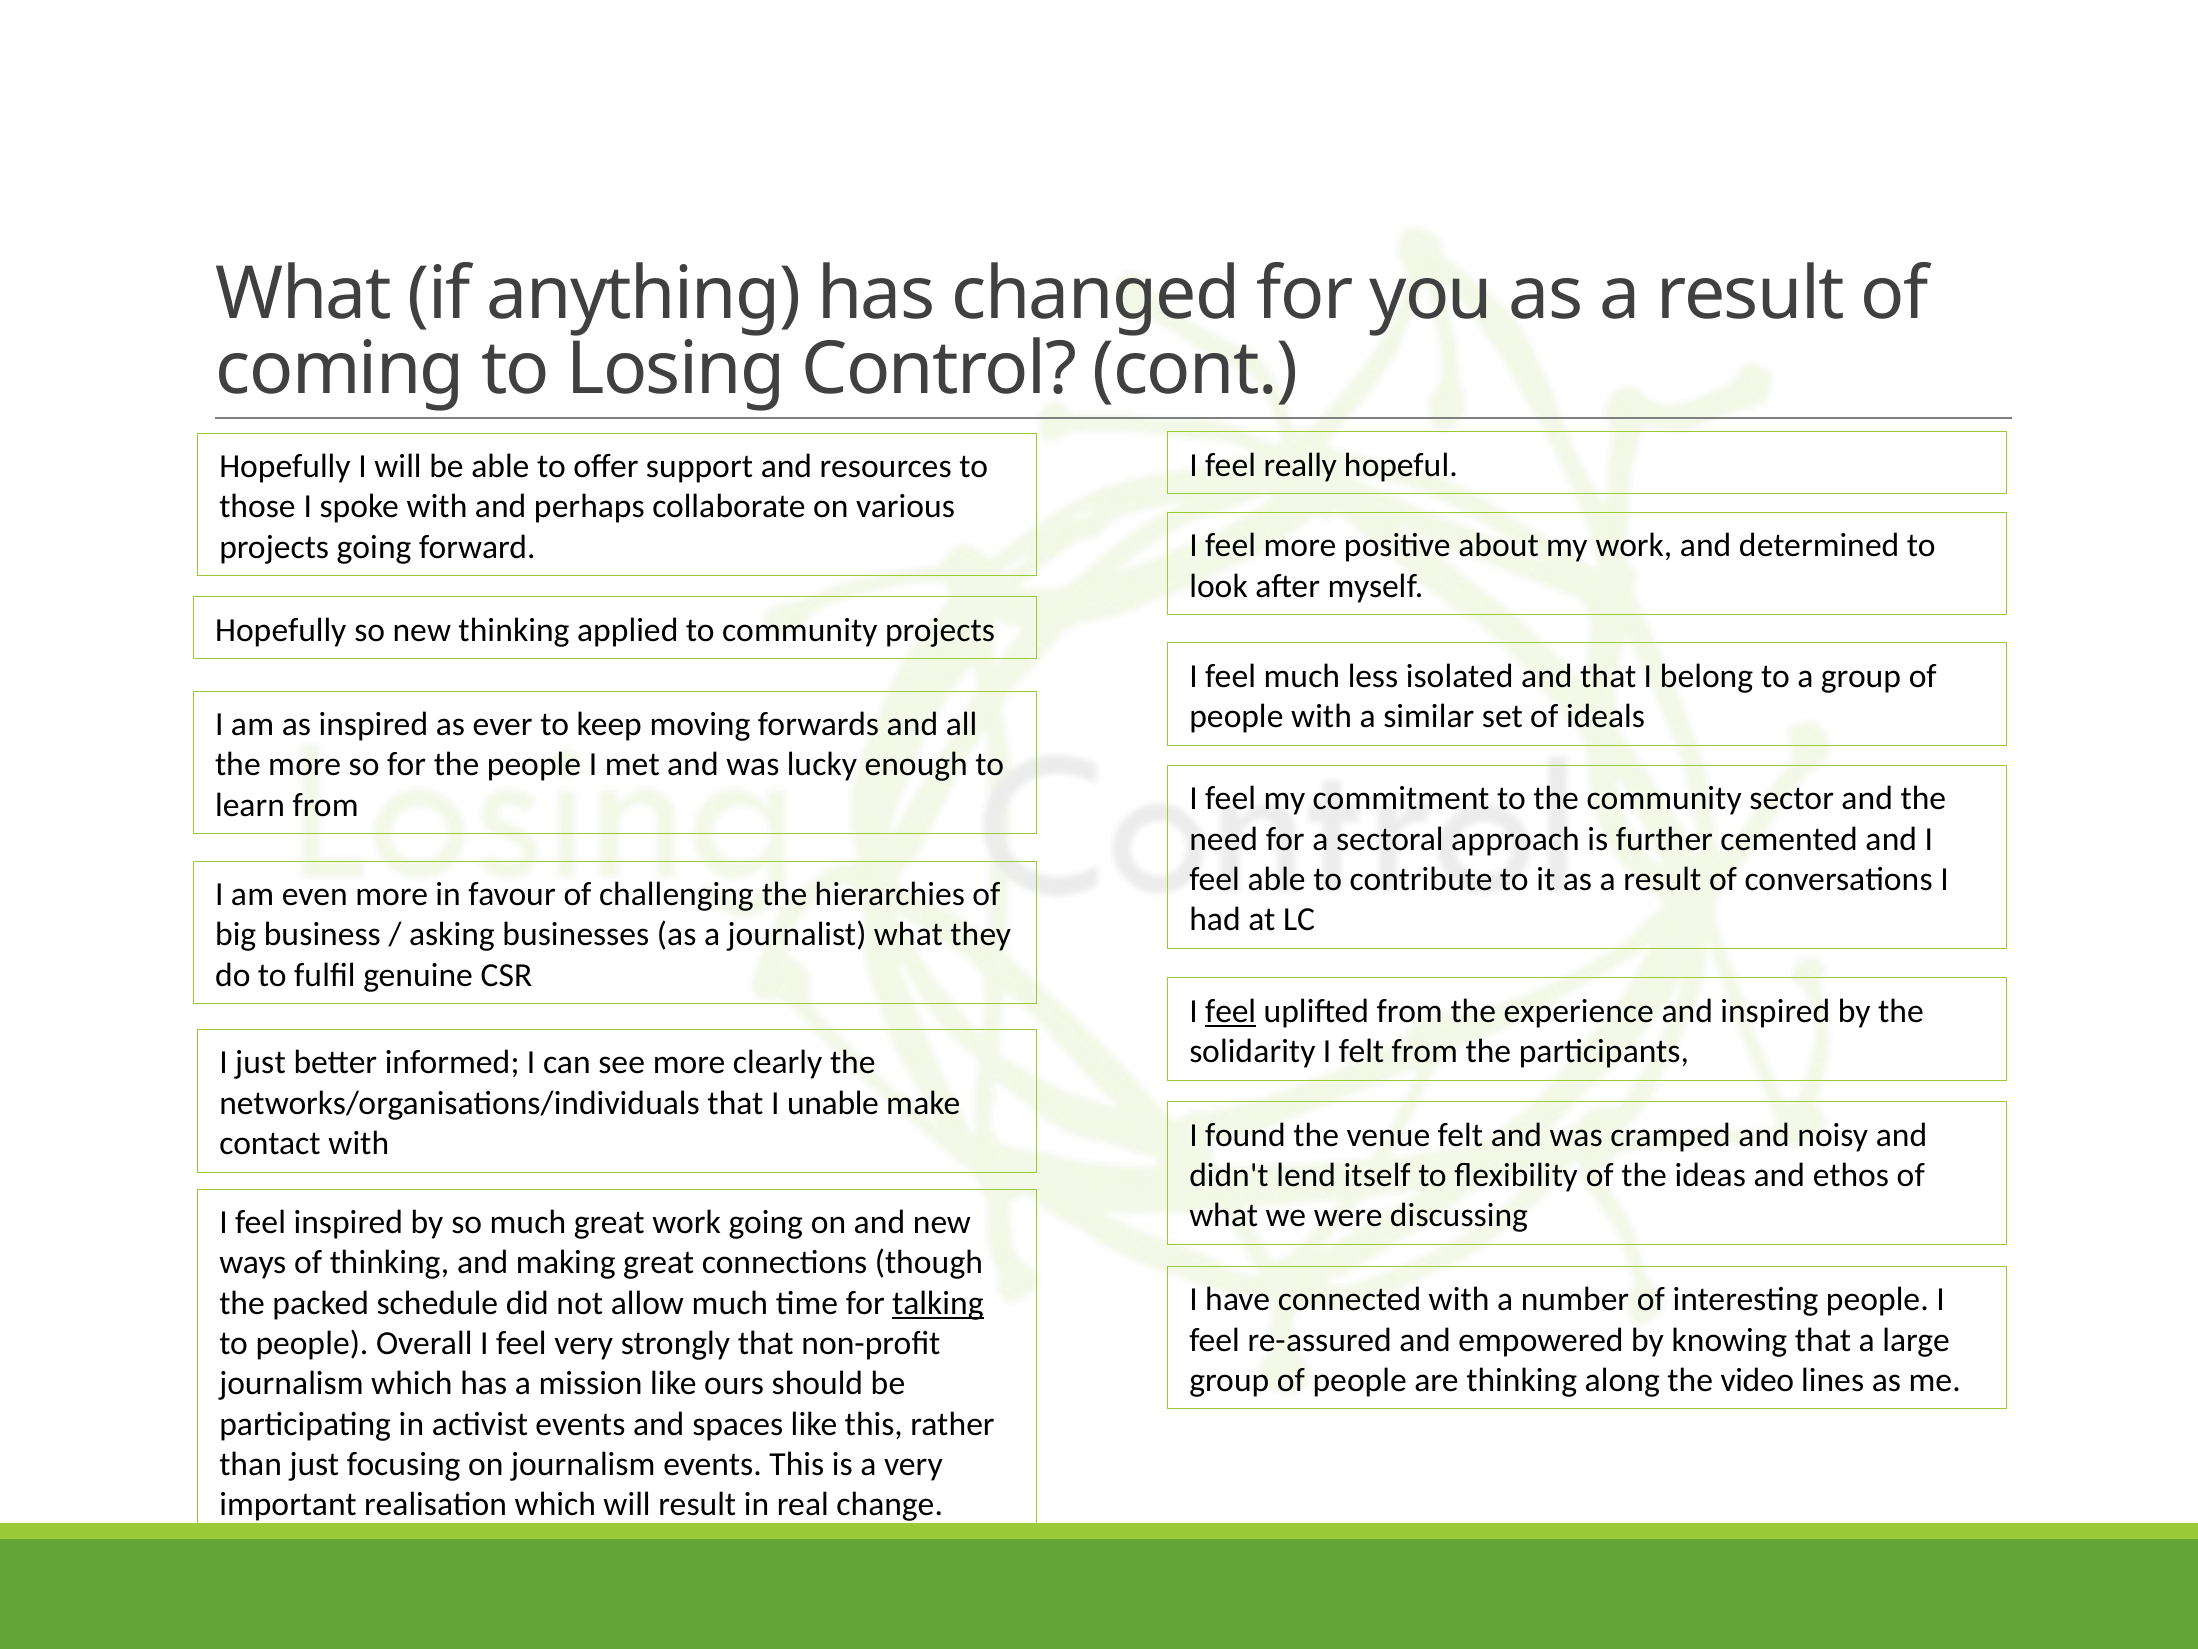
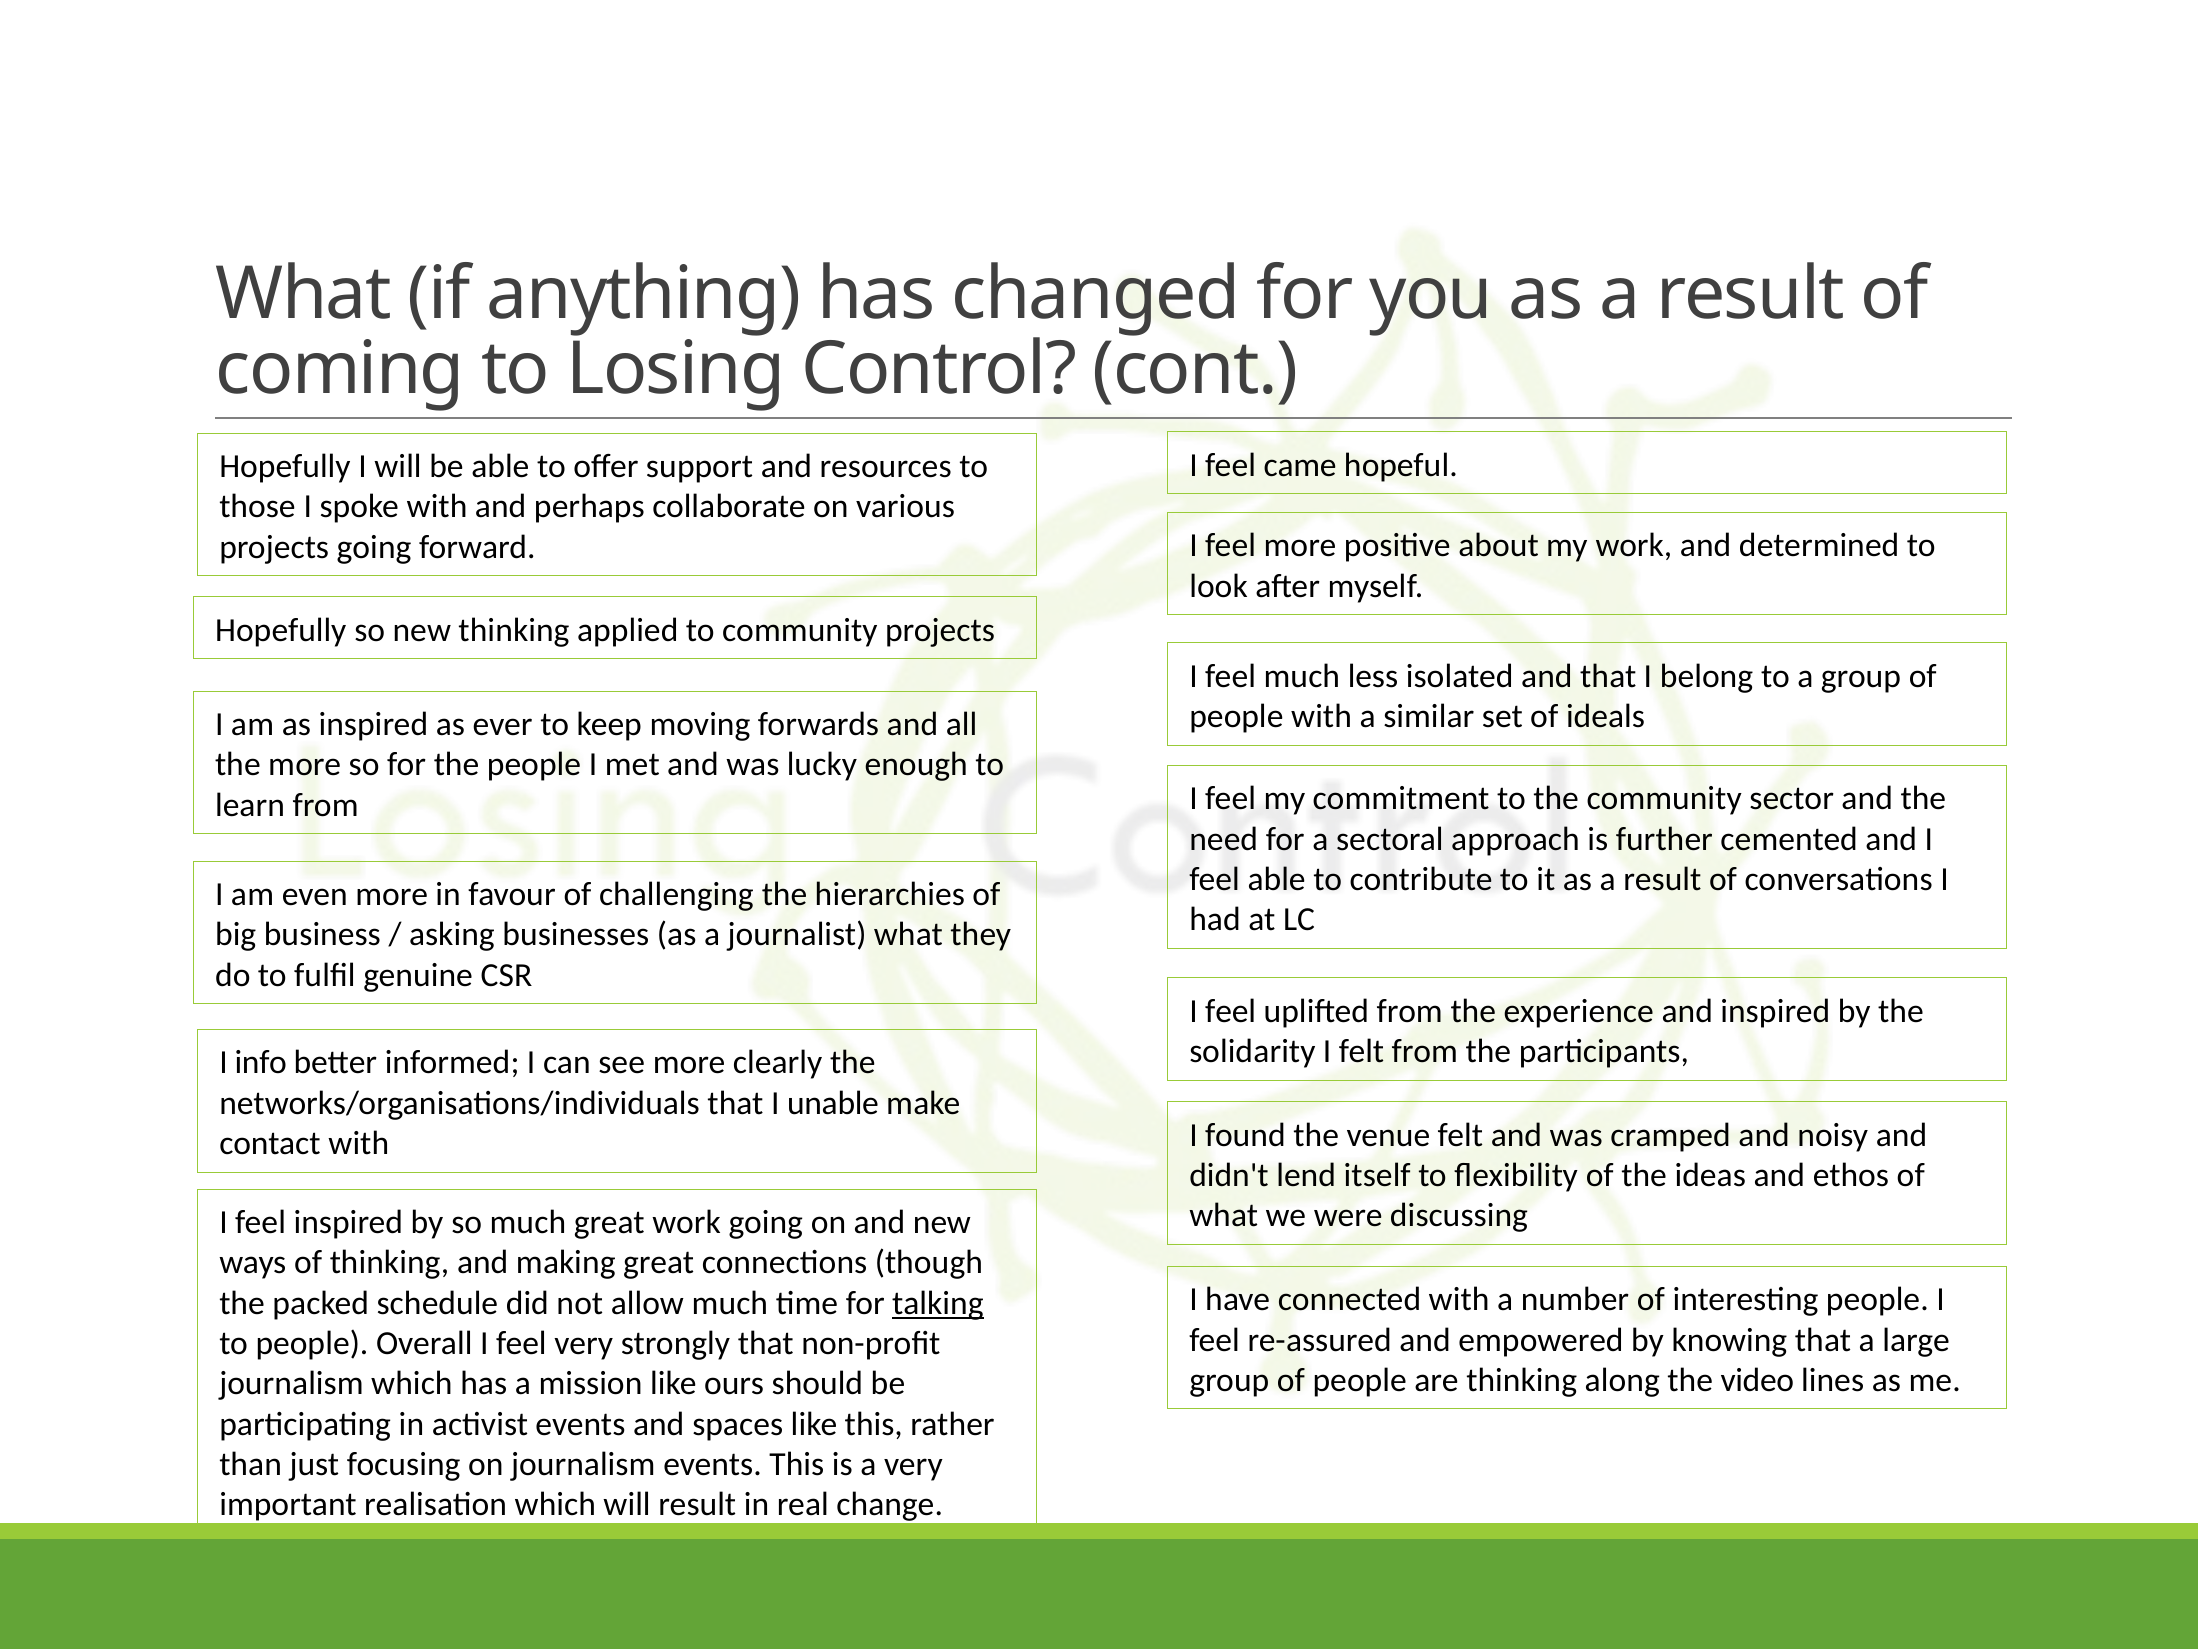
really: really -> came
feel at (1231, 1011) underline: present -> none
I just: just -> info
